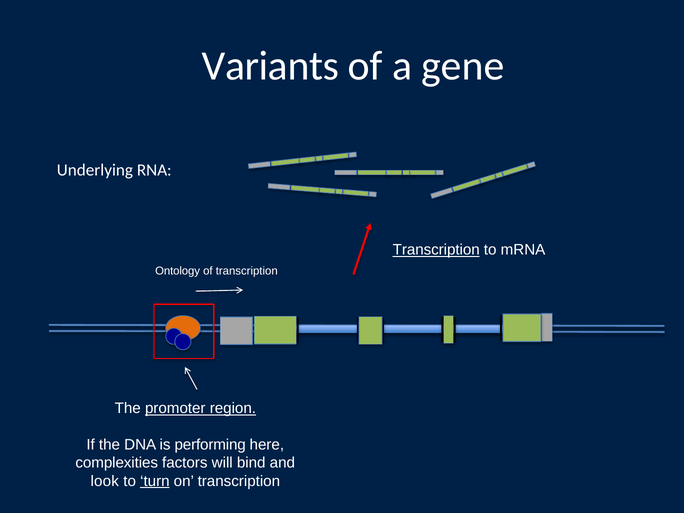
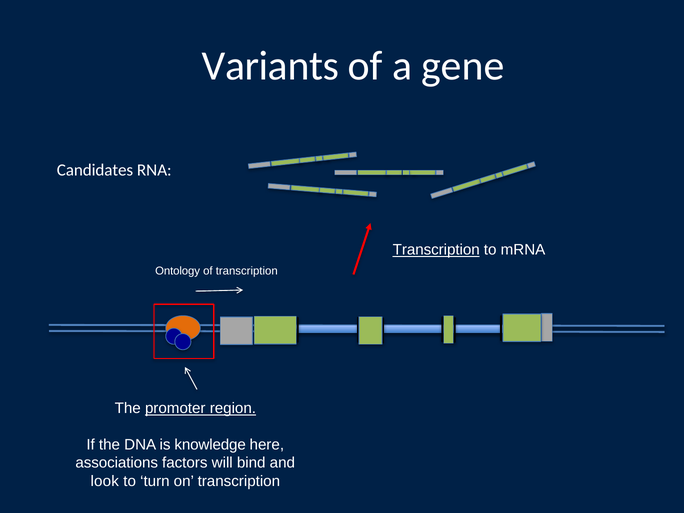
Underlying: Underlying -> Candidates
performing: performing -> knowledge
complexities: complexities -> associations
turn underline: present -> none
